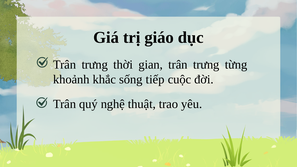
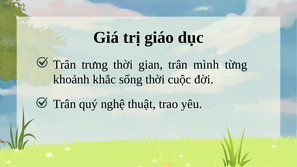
gian trân trưng: trưng -> mình
sống tiếp: tiếp -> thời
